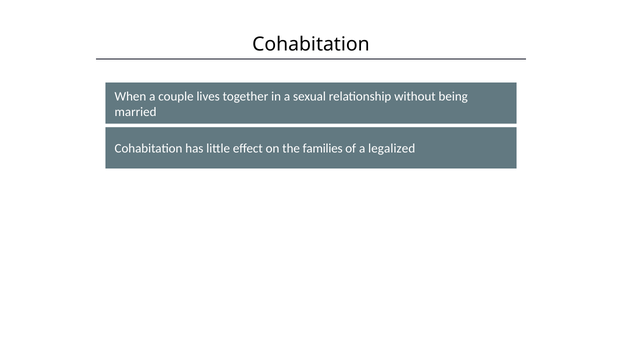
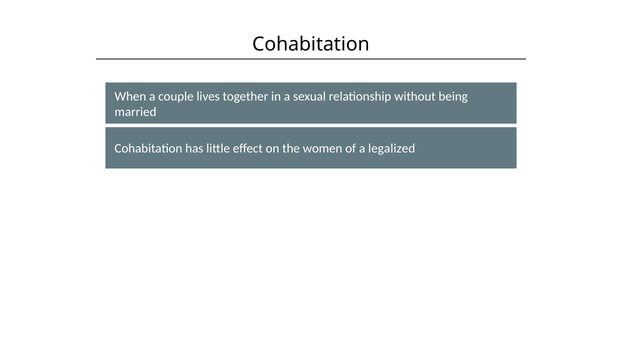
families: families -> women
